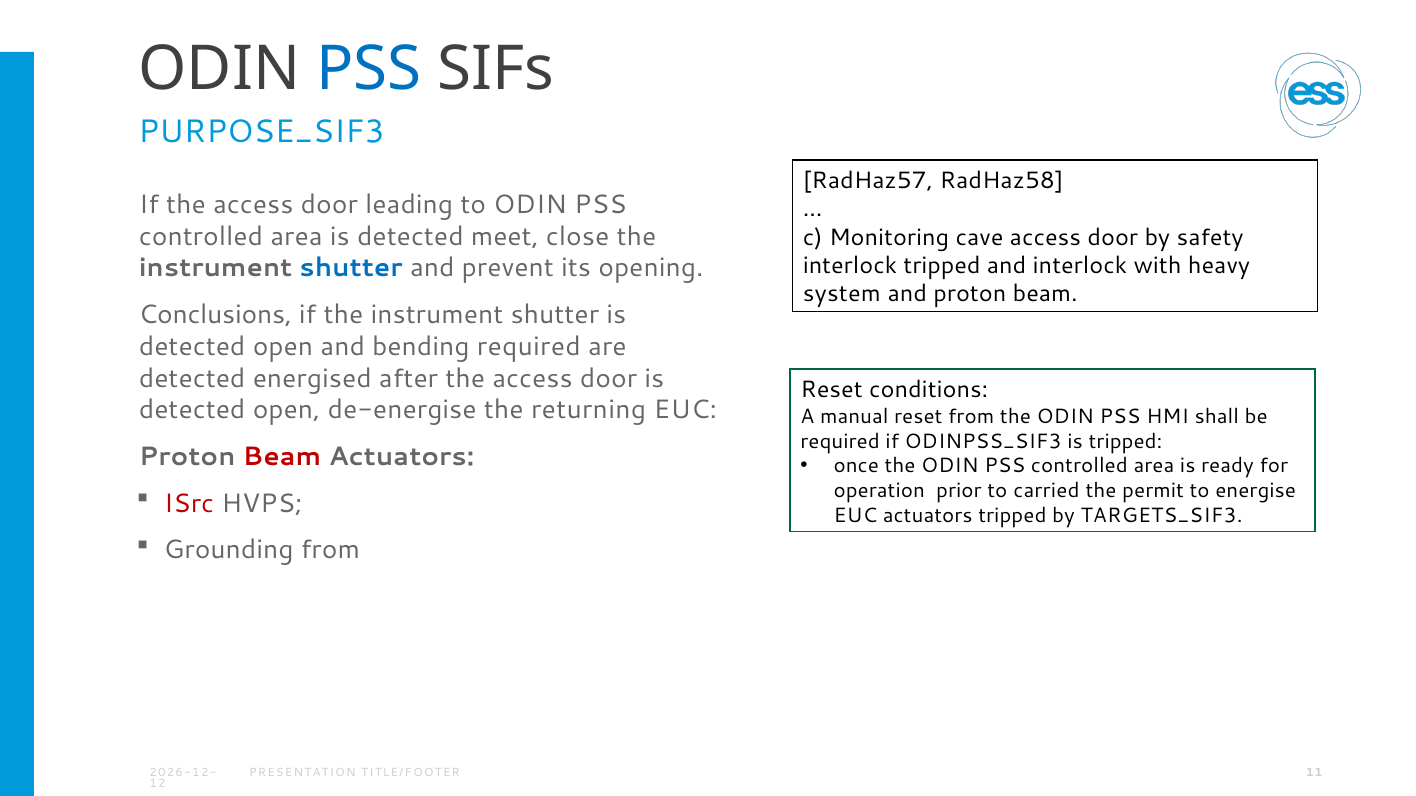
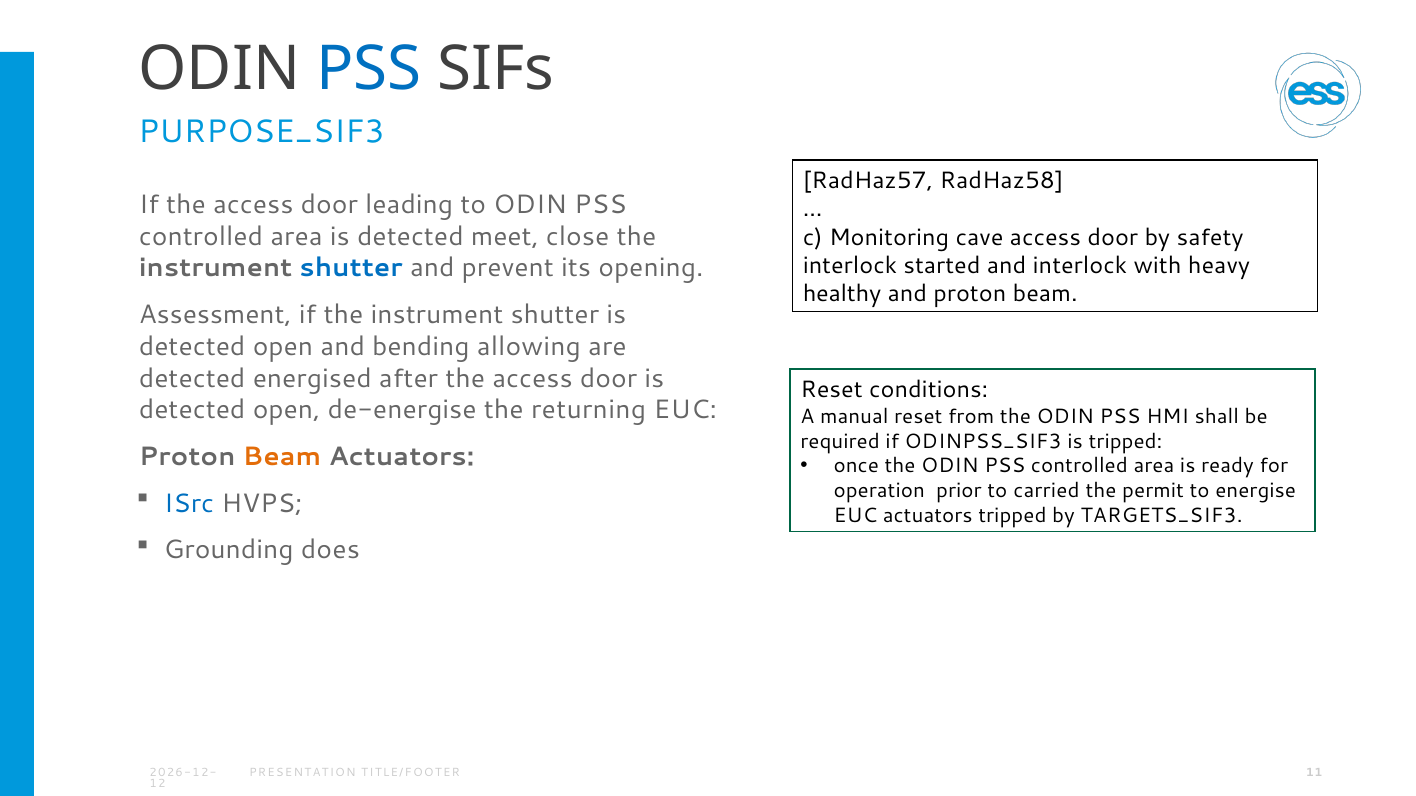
interlock tripped: tripped -> started
system: system -> healthy
Conclusions: Conclusions -> Assessment
bending required: required -> allowing
Beam at (282, 457) colour: red -> orange
ISrc colour: red -> blue
Grounding from: from -> does
